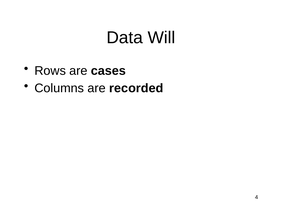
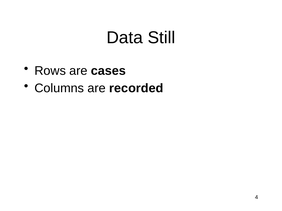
Will: Will -> Still
